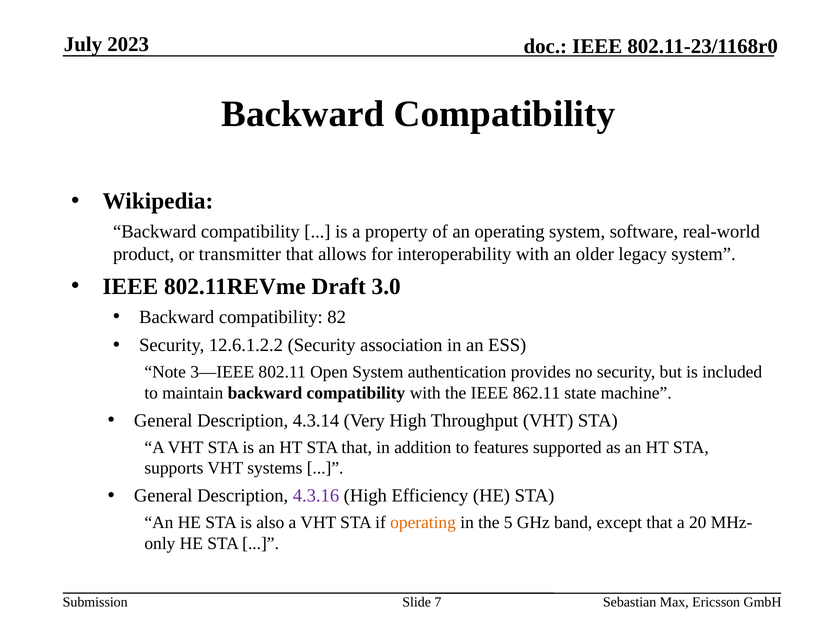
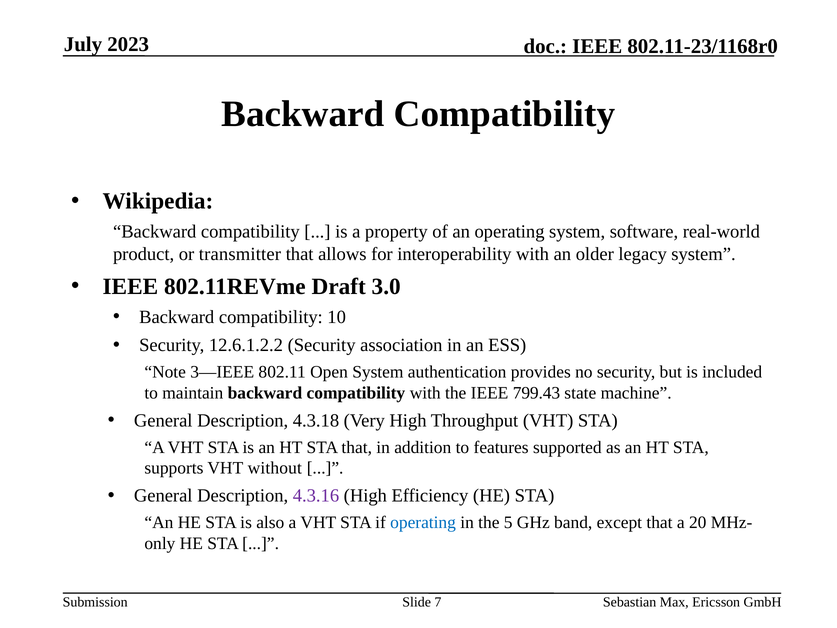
82: 82 -> 10
862.11: 862.11 -> 799.43
4.3.14: 4.3.14 -> 4.3.18
systems: systems -> without
operating at (423, 522) colour: orange -> blue
